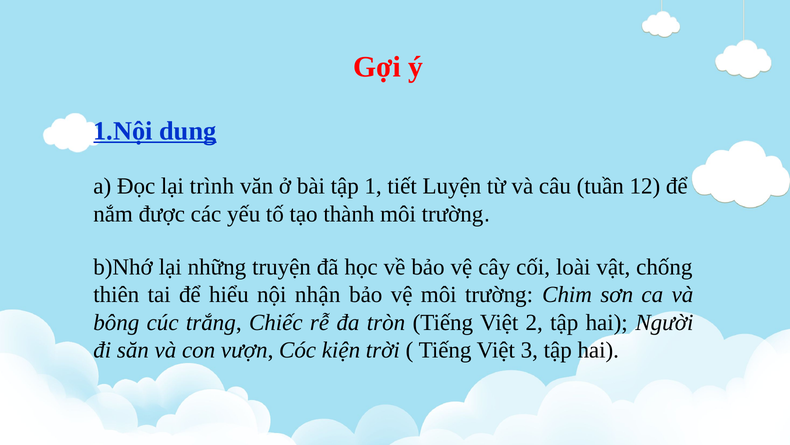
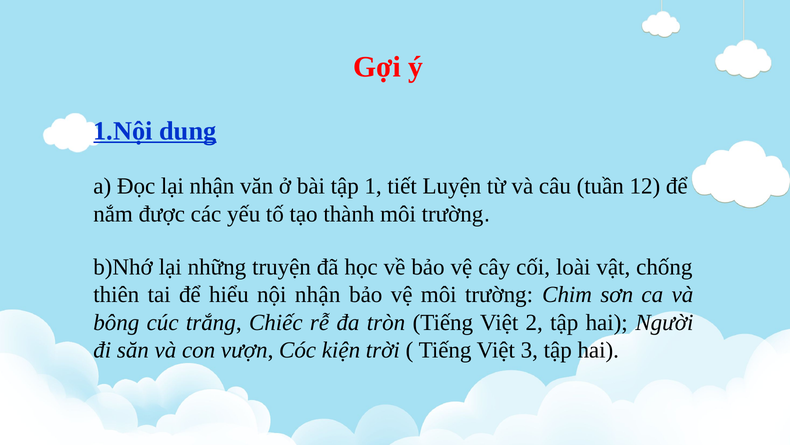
lại trình: trình -> nhận
